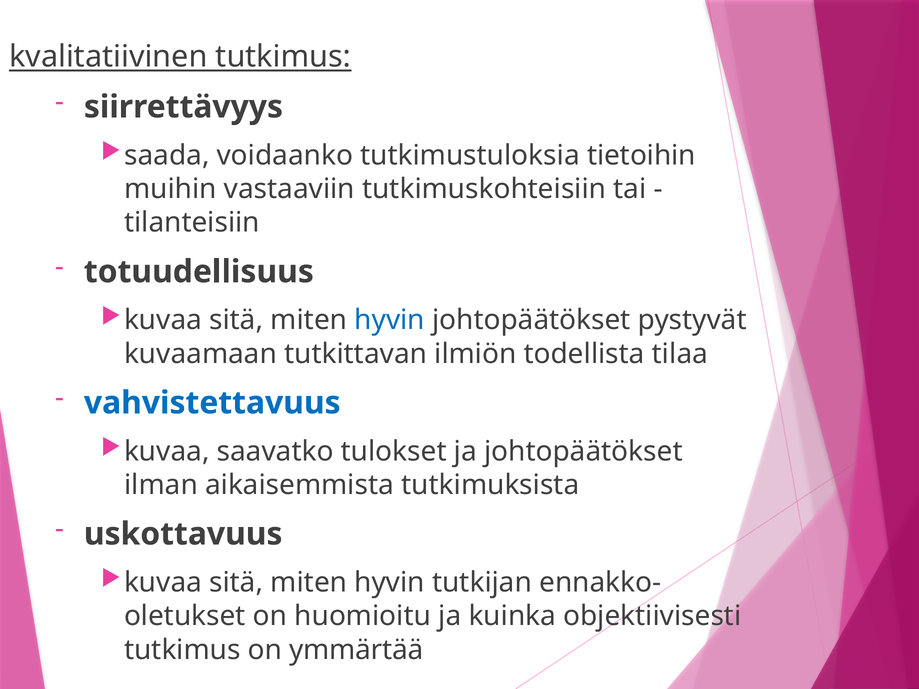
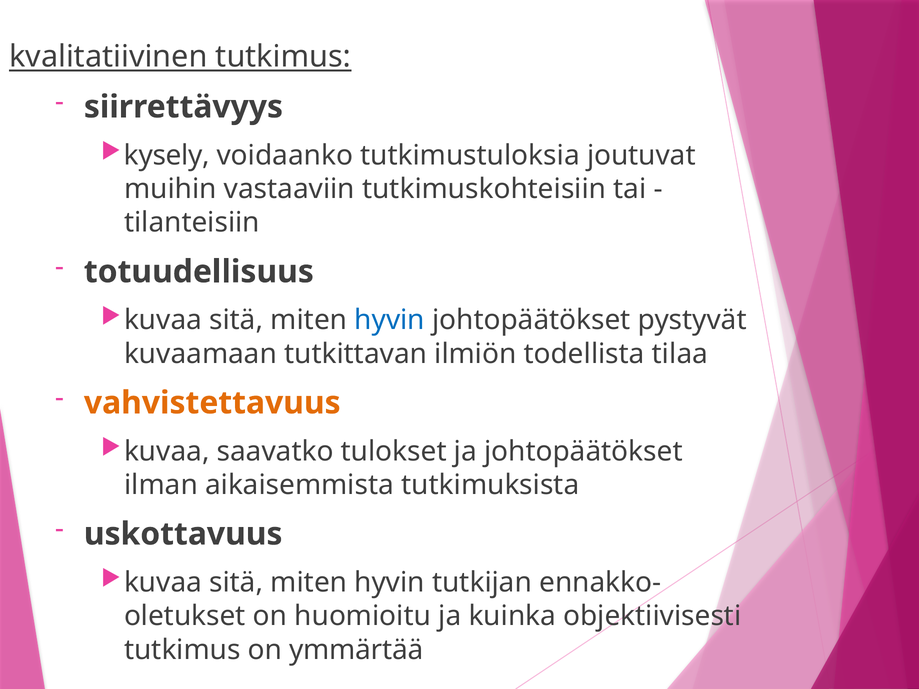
saada: saada -> kysely
tietoihin: tietoihin -> joutuvat
vahvistettavuus colour: blue -> orange
